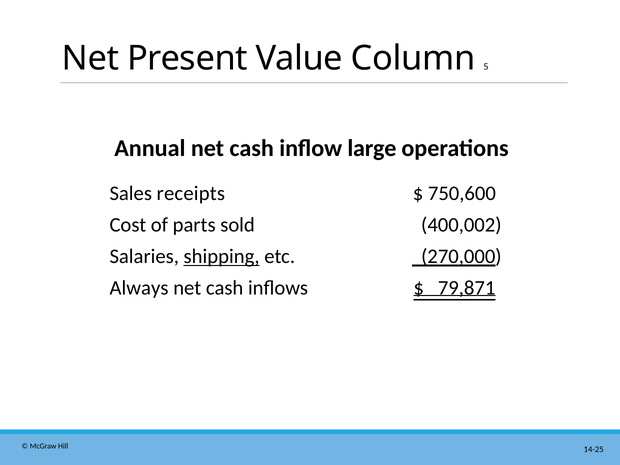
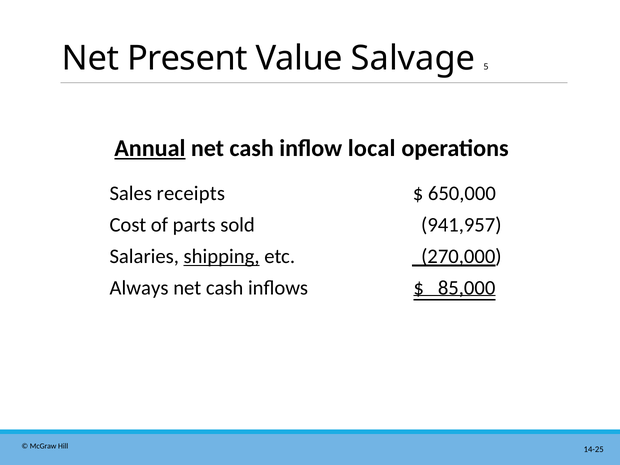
Column: Column -> Salvage
Annual underline: none -> present
large: large -> local
750,600: 750,600 -> 650,000
400,002: 400,002 -> 941,957
79,871: 79,871 -> 85,000
